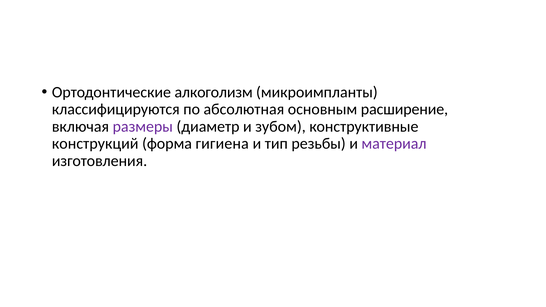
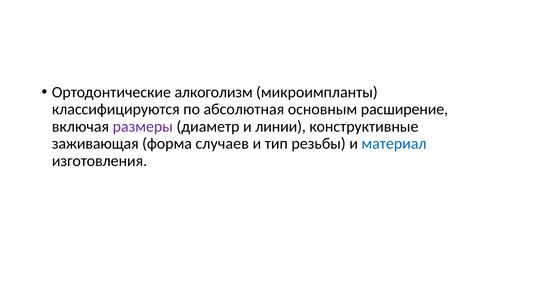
зубом: зубом -> линии
конструкций: конструкций -> заживающая
гигиена: гигиена -> случаев
материал colour: purple -> blue
